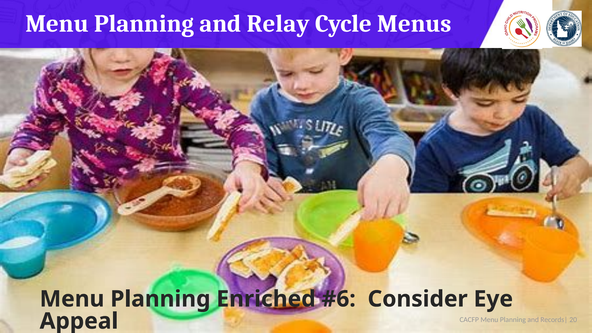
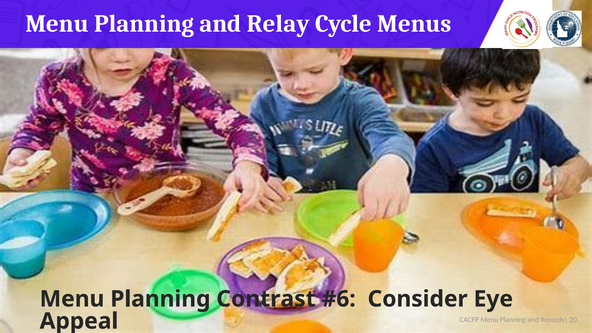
Enriched: Enriched -> Contrast
